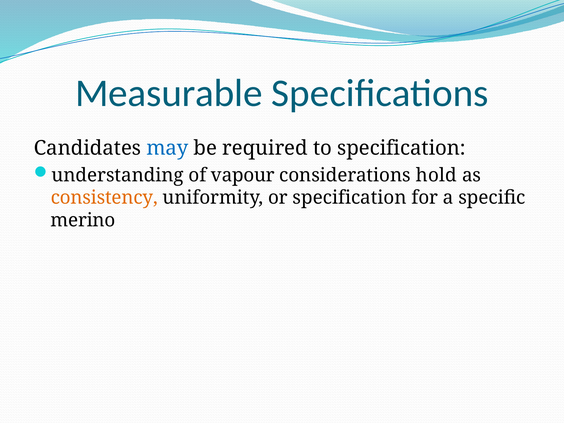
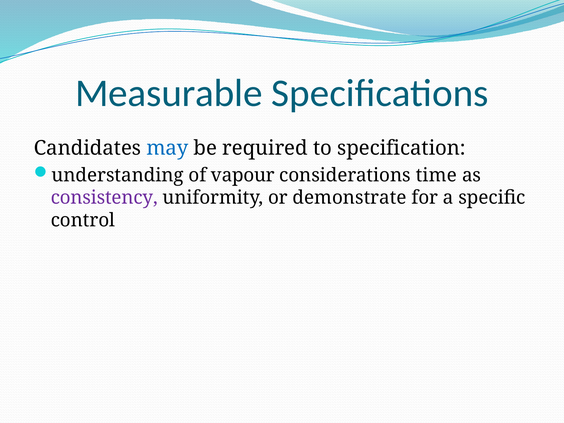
hold: hold -> time
consistency colour: orange -> purple
or specification: specification -> demonstrate
merino: merino -> control
